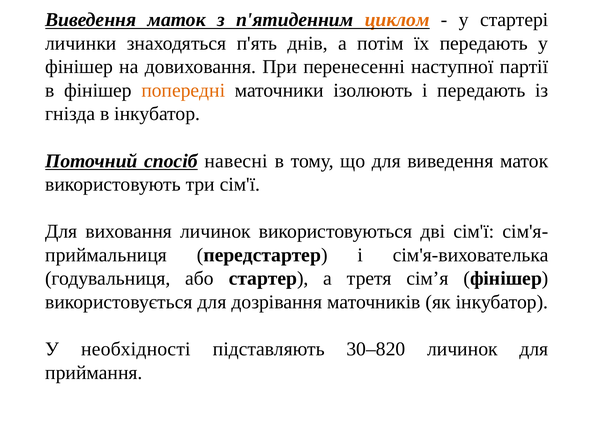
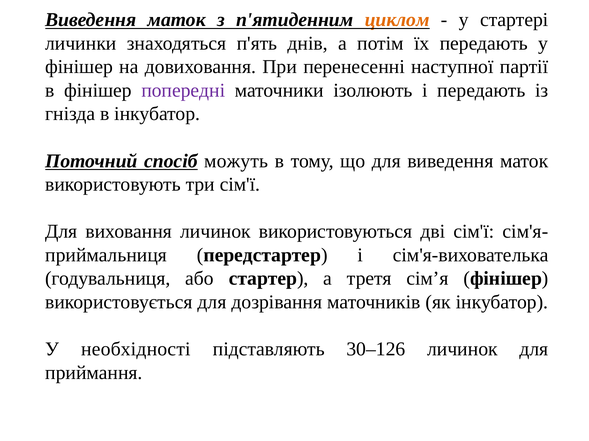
попередні colour: orange -> purple
навесні: навесні -> можуть
30–820: 30–820 -> 30–126
